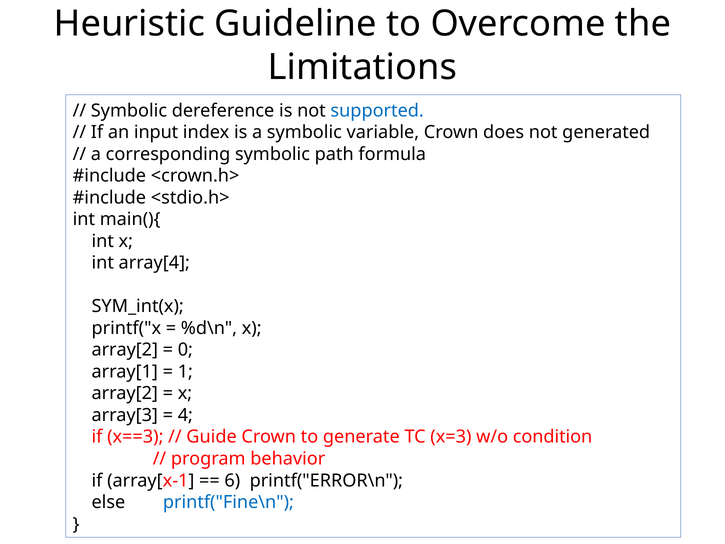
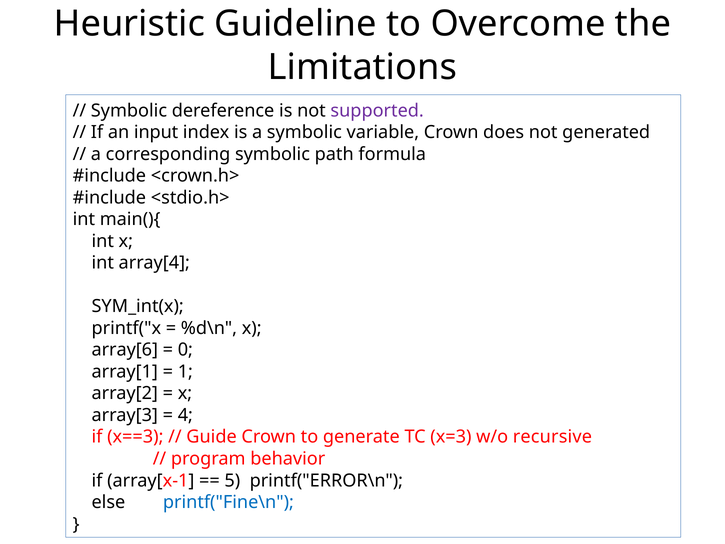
supported colour: blue -> purple
array[2 at (125, 350): array[2 -> array[6
condition: condition -> recursive
6: 6 -> 5
